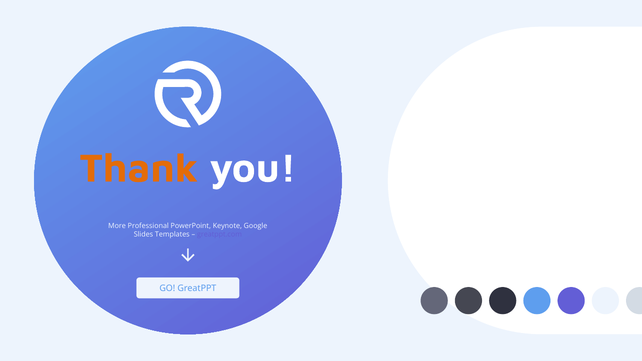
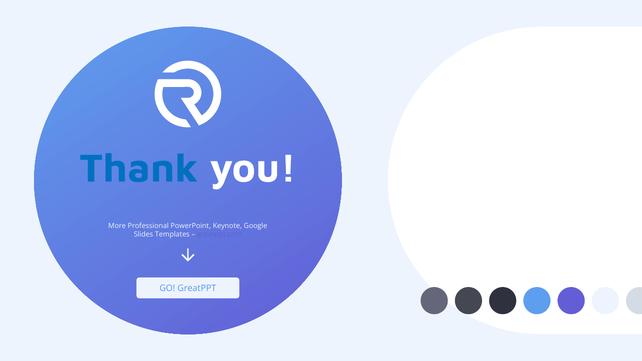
Thank colour: orange -> blue
